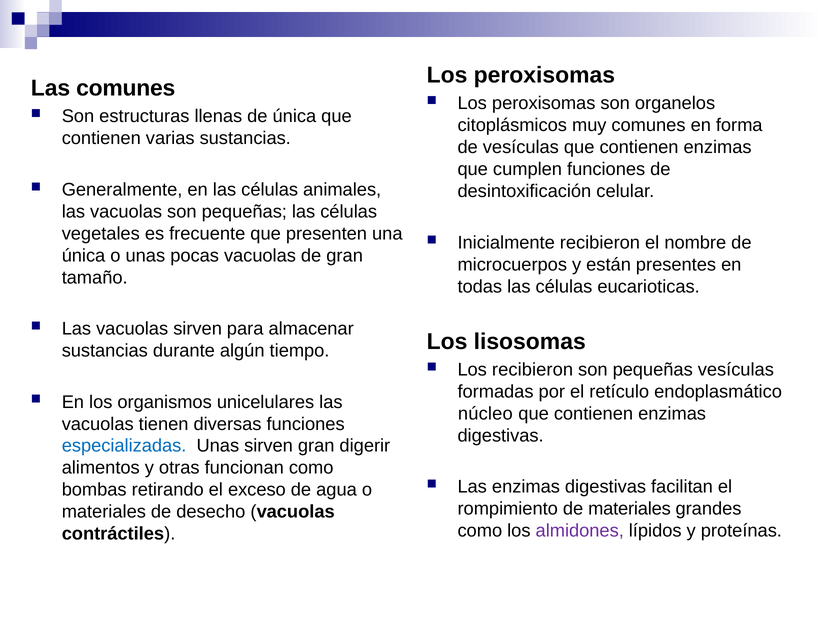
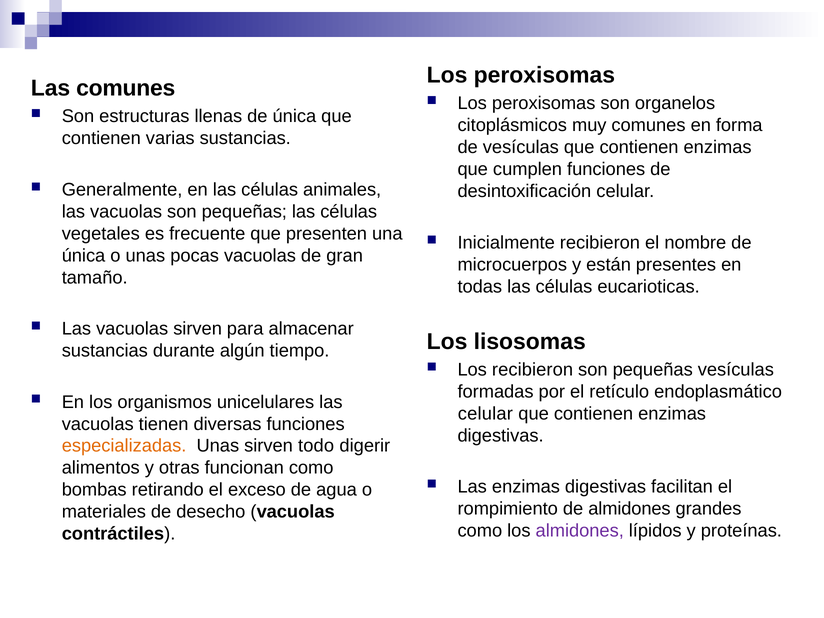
núcleo at (485, 414): núcleo -> celular
especializadas colour: blue -> orange
sirven gran: gran -> todo
de materiales: materiales -> almidones
